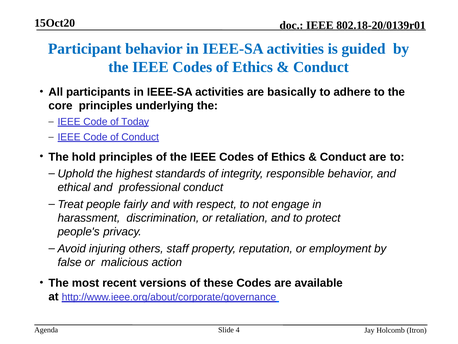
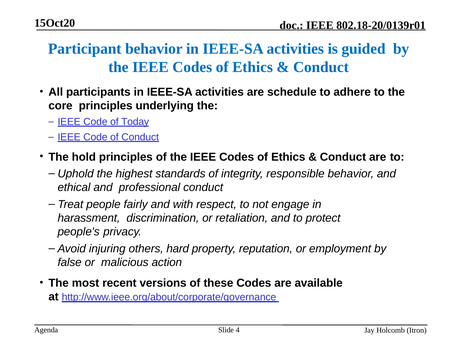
basically: basically -> schedule
staff: staff -> hard
